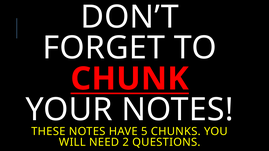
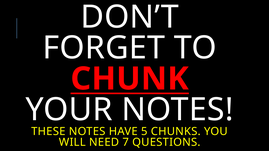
2: 2 -> 7
